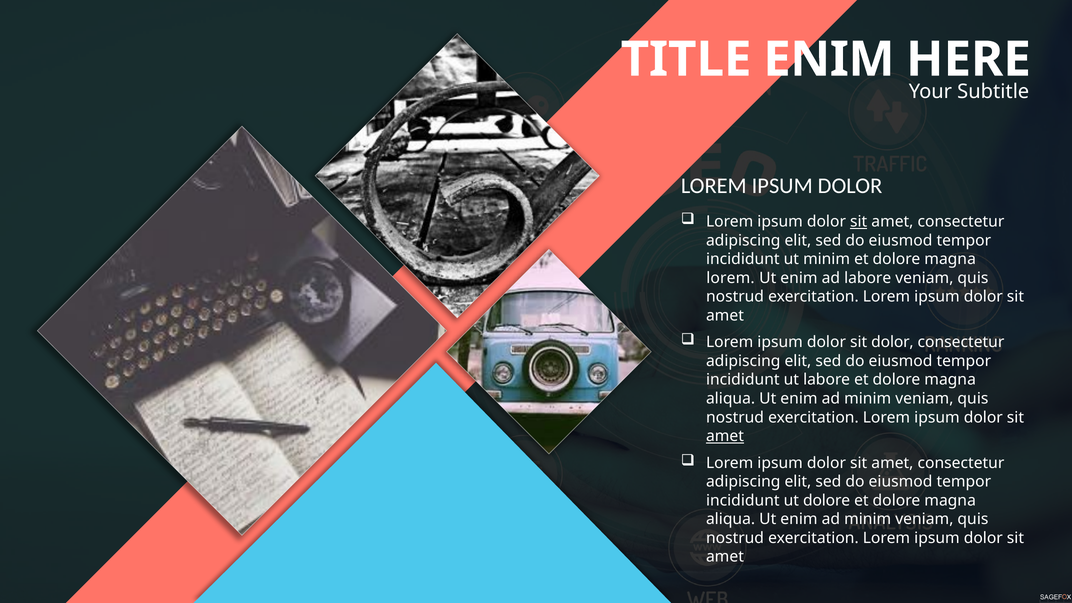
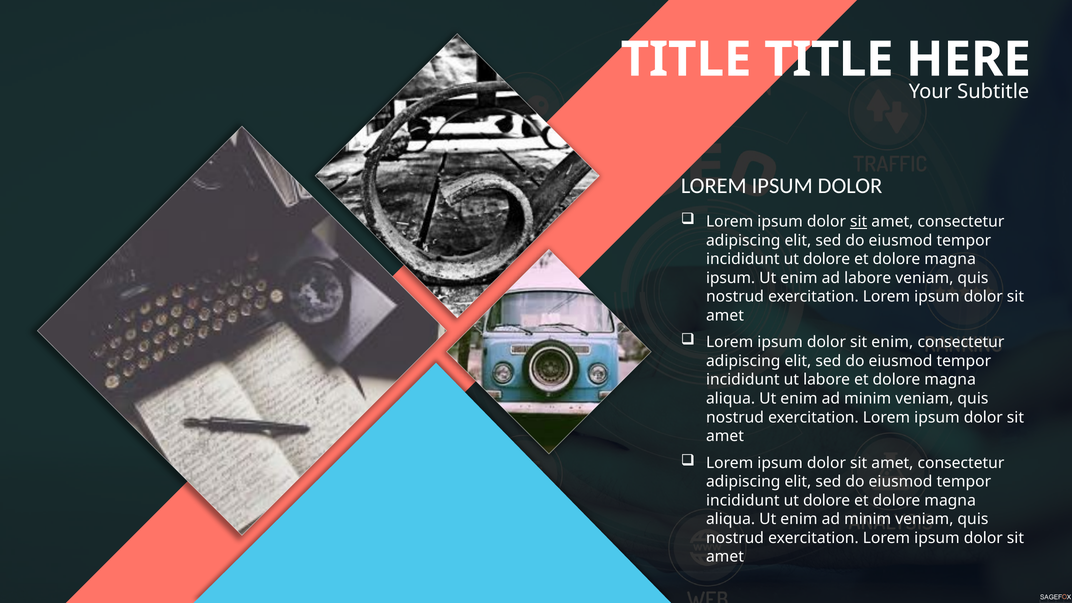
TITLE ENIM: ENIM -> TITLE
minim at (827, 259): minim -> dolore
lorem at (730, 278): lorem -> ipsum
sit dolor: dolor -> enim
amet at (725, 436) underline: present -> none
